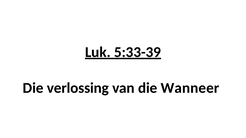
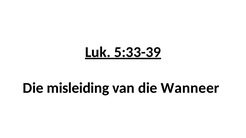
verlossing: verlossing -> misleiding
